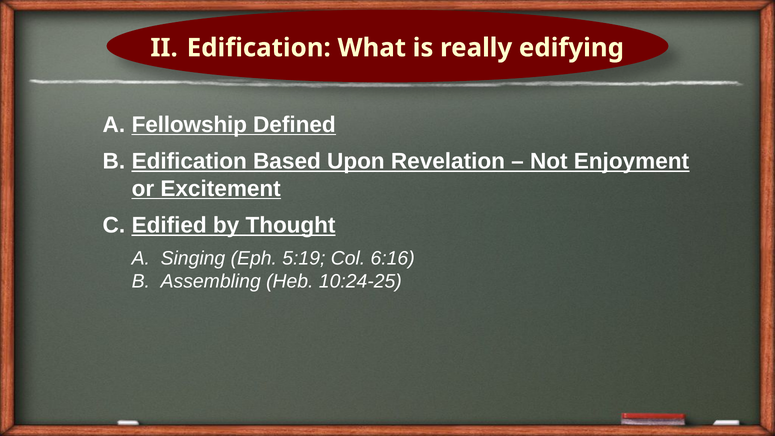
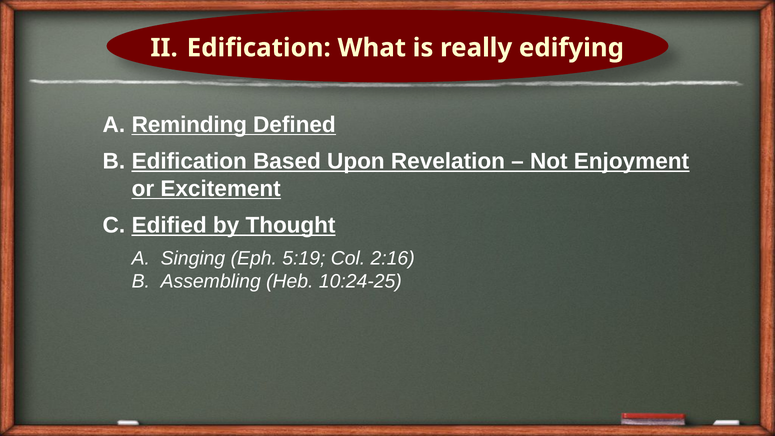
Fellowship: Fellowship -> Reminding
6:16: 6:16 -> 2:16
